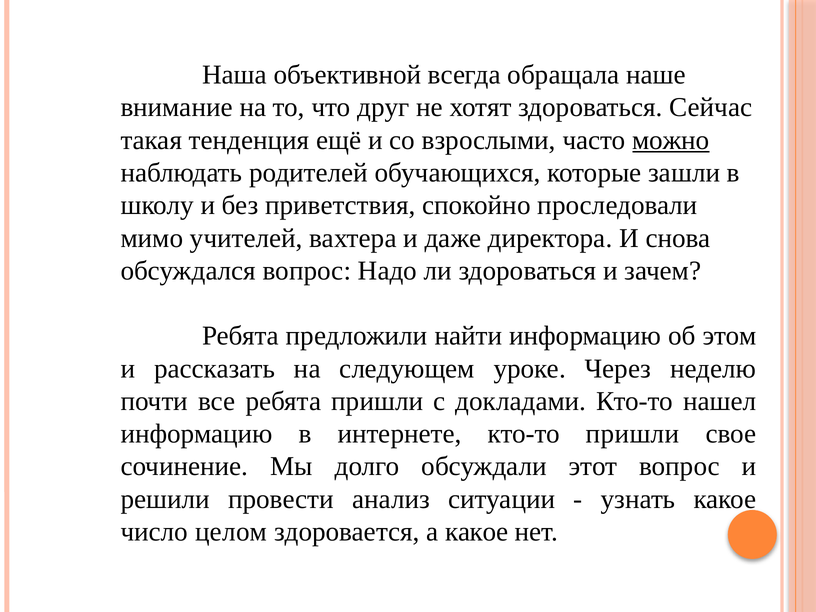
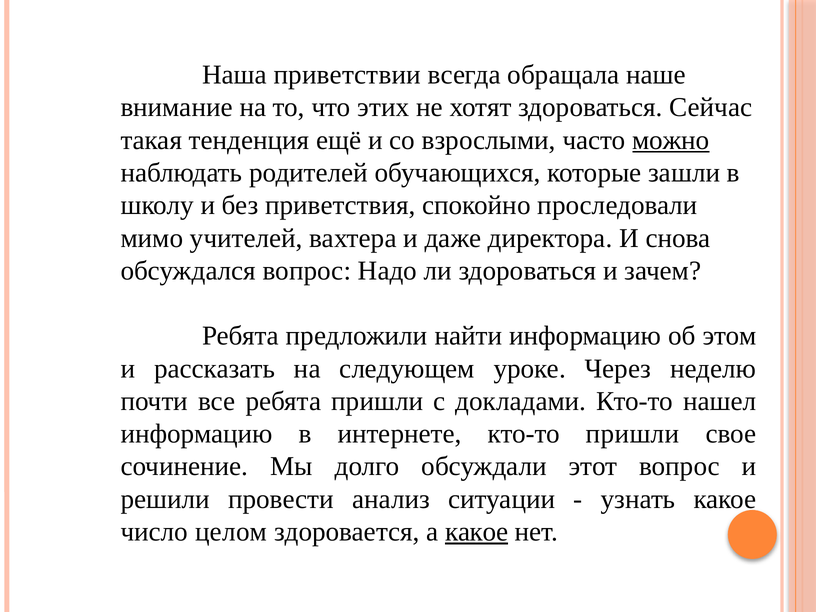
объективной: объективной -> приветствии
друг: друг -> этих
какое at (477, 532) underline: none -> present
